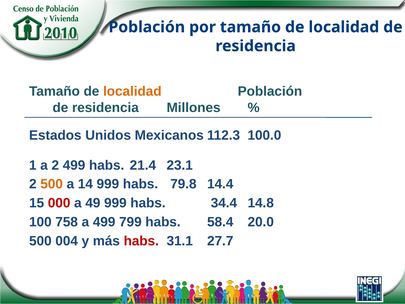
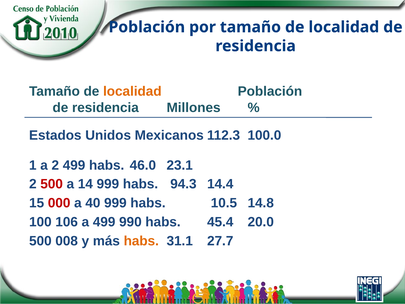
21.4: 21.4 -> 46.0
500 at (52, 184) colour: orange -> red
79.8: 79.8 -> 94.3
49: 49 -> 40
34.4: 34.4 -> 10.5
758: 758 -> 106
799: 799 -> 990
58.4: 58.4 -> 45.4
004: 004 -> 008
habs at (141, 241) colour: red -> orange
